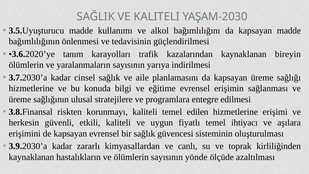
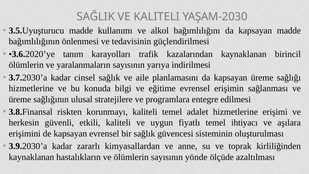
bireyin: bireyin -> birincil
edilen: edilen -> adalet
canlı: canlı -> anne
